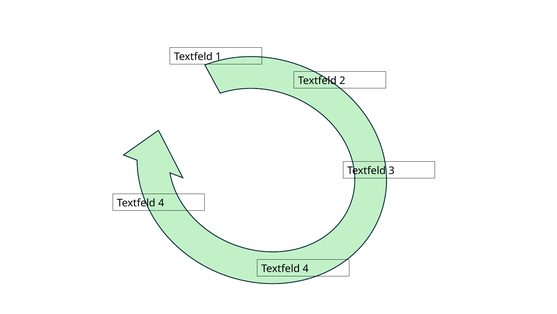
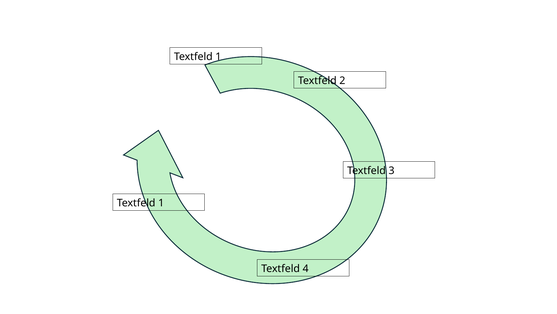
4 at (161, 202): 4 -> 1
